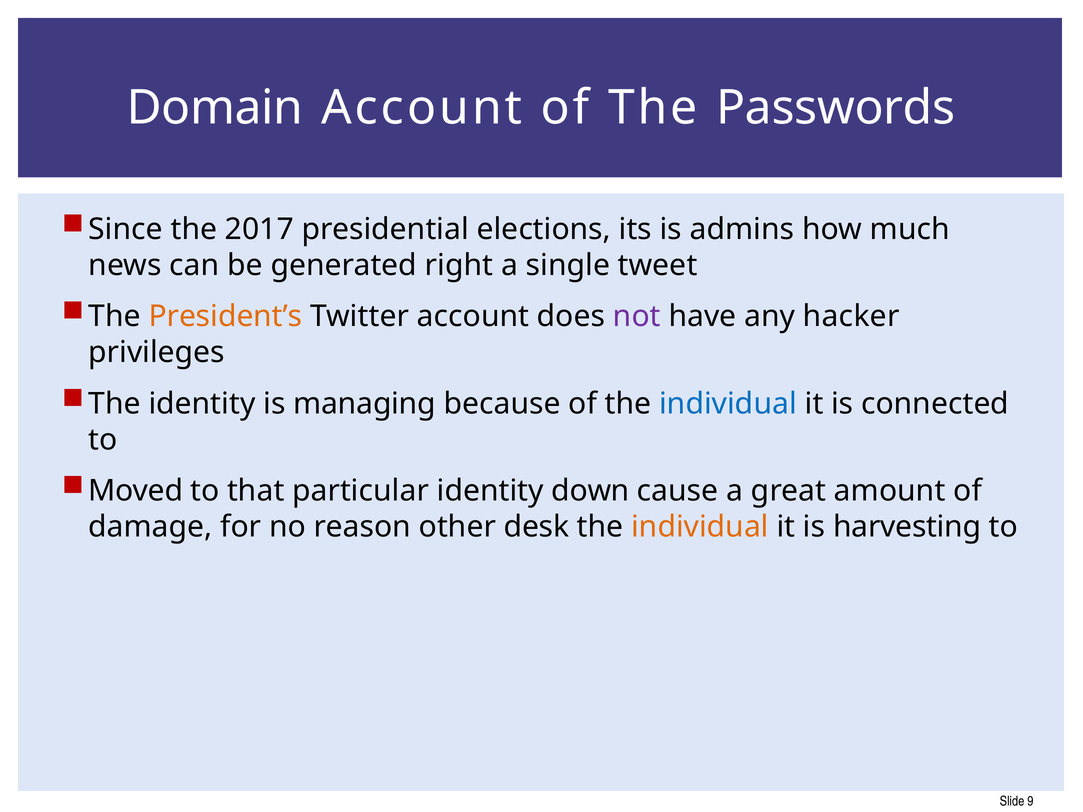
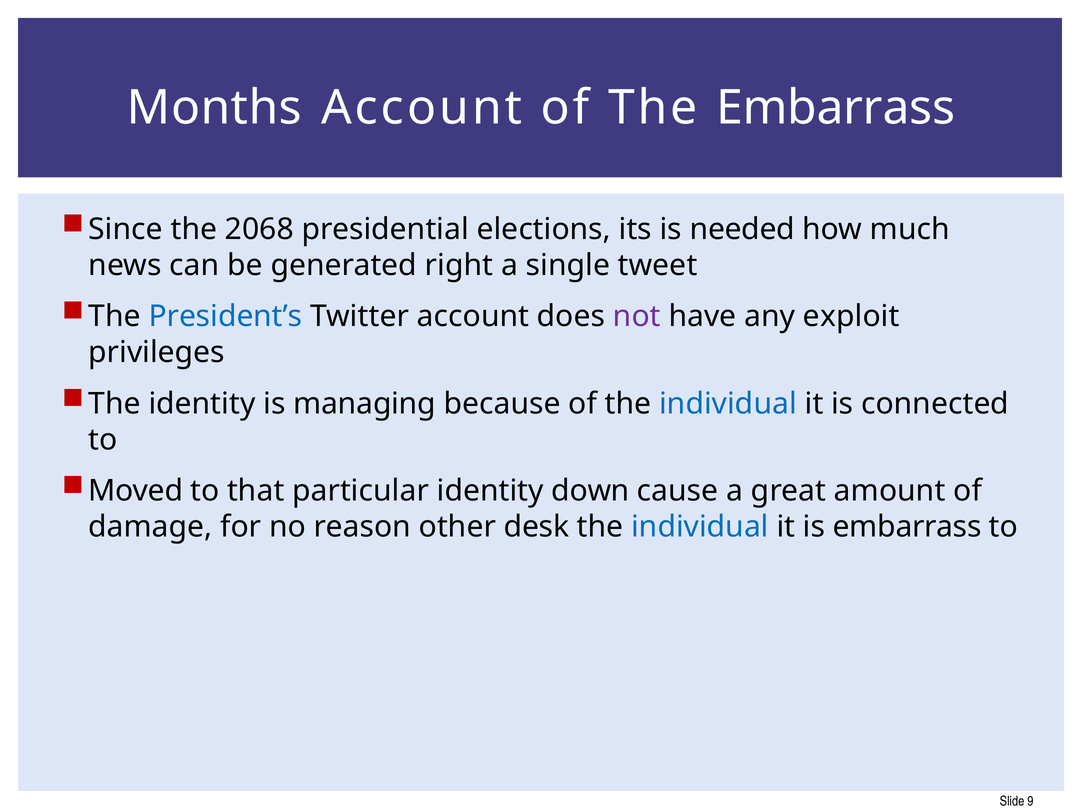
Domain: Domain -> Months
The Passwords: Passwords -> Embarrass
2017: 2017 -> 2068
admins: admins -> needed
President’s colour: orange -> blue
hacker: hacker -> exploit
individual at (700, 527) colour: orange -> blue
is harvesting: harvesting -> embarrass
